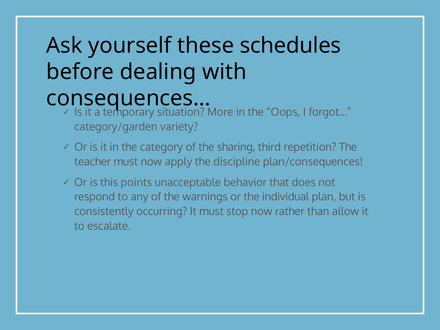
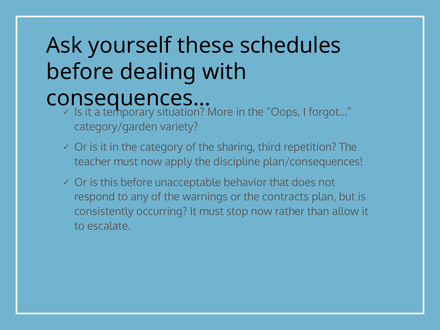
this points: points -> before
individual: individual -> contracts
